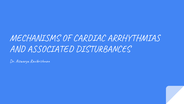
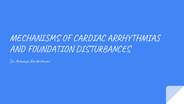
ASSOCIATED: ASSOCIATED -> FOUNDATION
